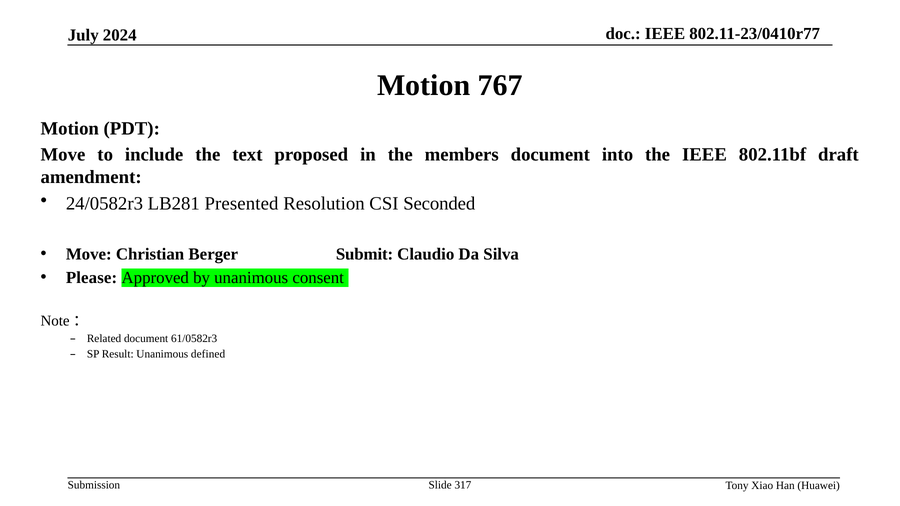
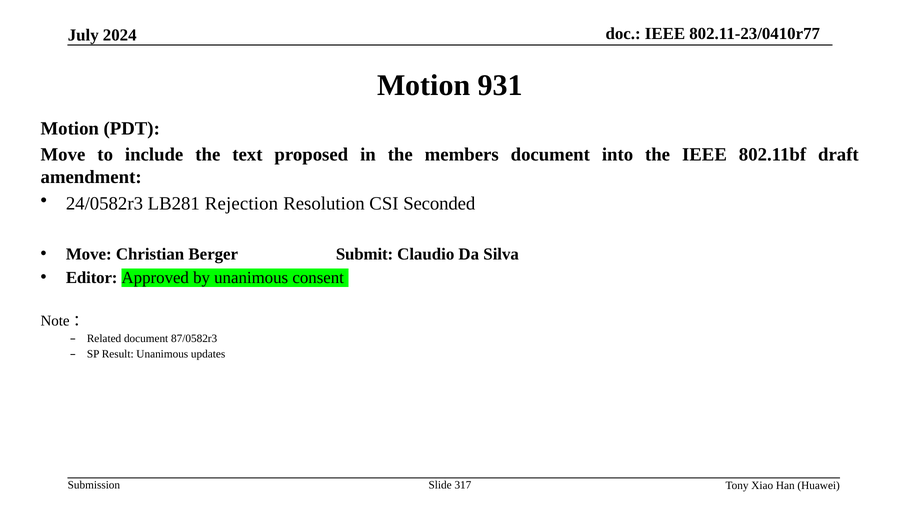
767: 767 -> 931
Presented: Presented -> Rejection
Please: Please -> Editor
61/0582r3: 61/0582r3 -> 87/0582r3
defined: defined -> updates
